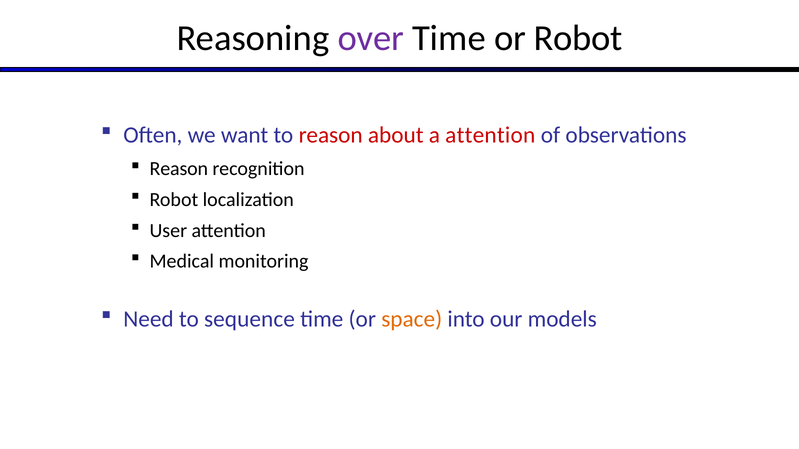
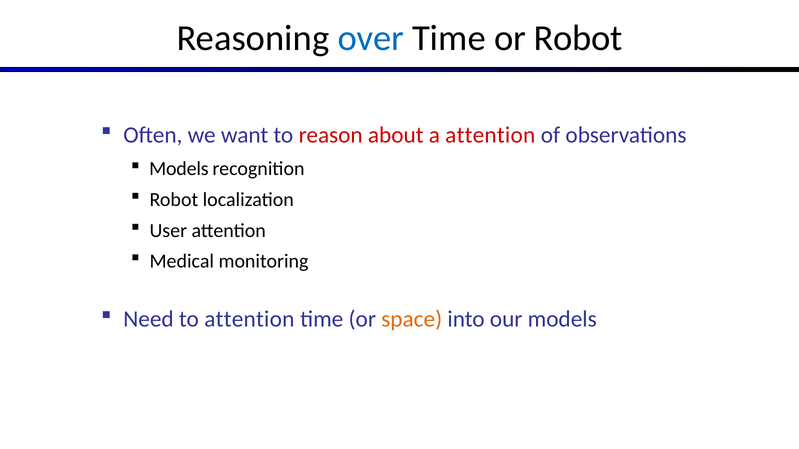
over colour: purple -> blue
Reason at (179, 169): Reason -> Models
to sequence: sequence -> attention
